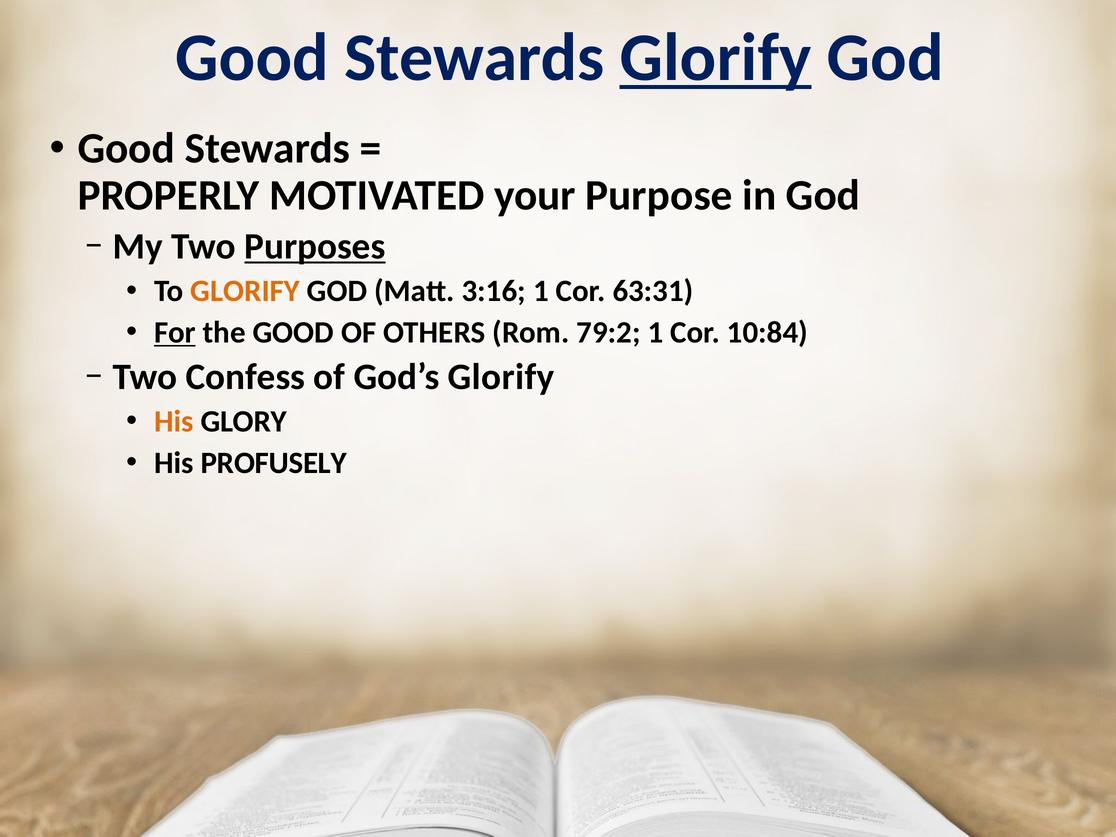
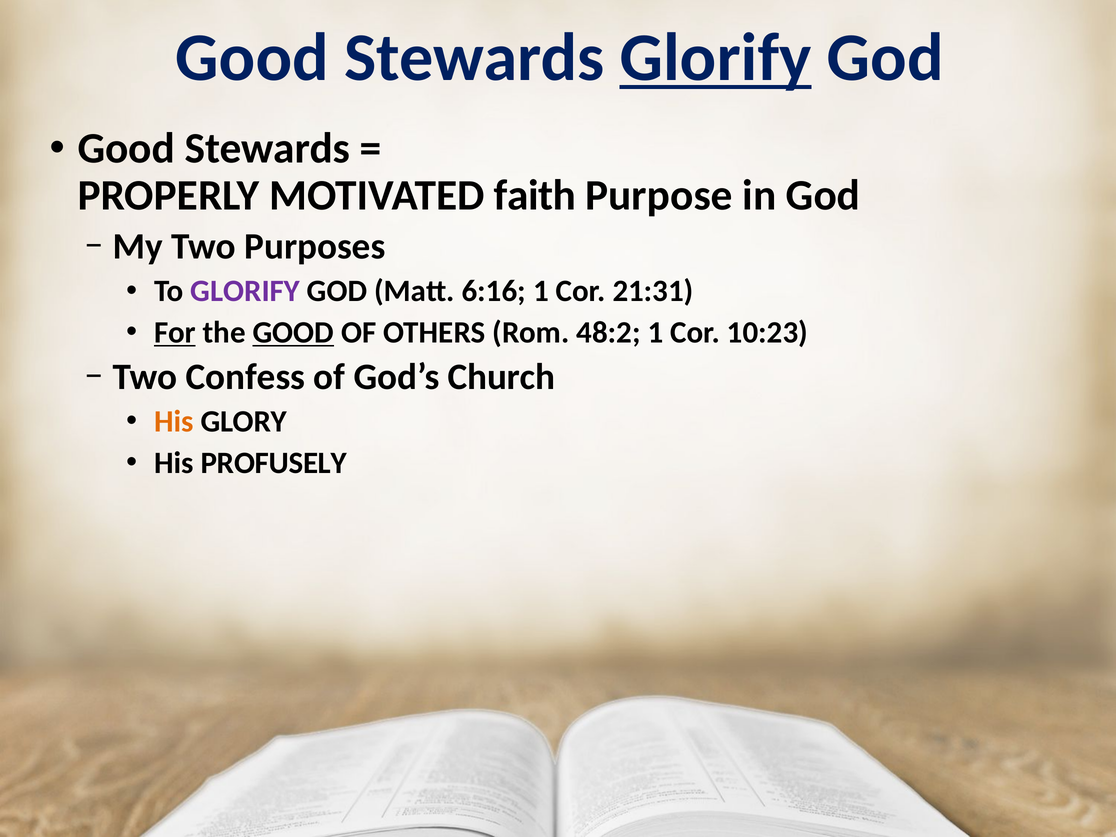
your: your -> faith
Purposes underline: present -> none
GLORIFY at (245, 291) colour: orange -> purple
3:16: 3:16 -> 6:16
63:31: 63:31 -> 21:31
GOOD at (293, 332) underline: none -> present
79:2: 79:2 -> 48:2
10:84: 10:84 -> 10:23
God’s Glorify: Glorify -> Church
